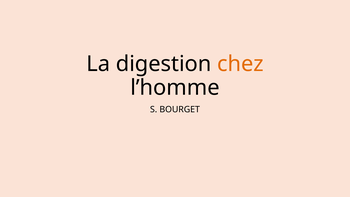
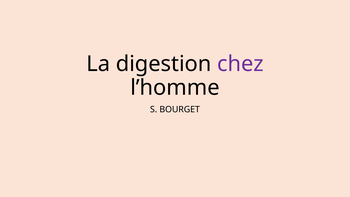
chez colour: orange -> purple
